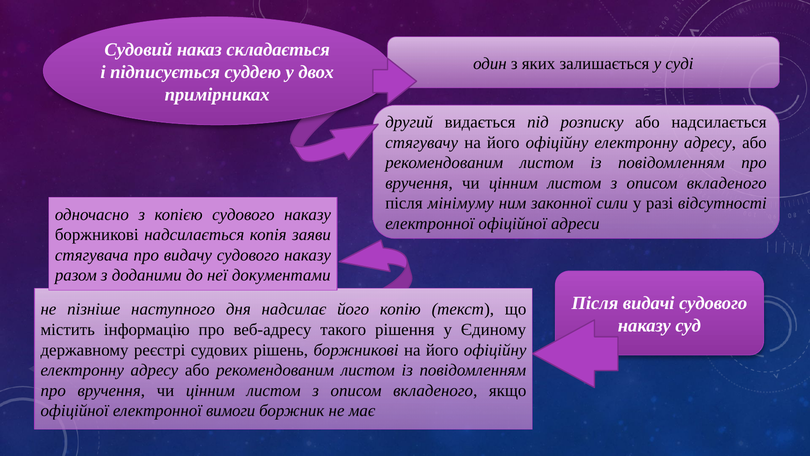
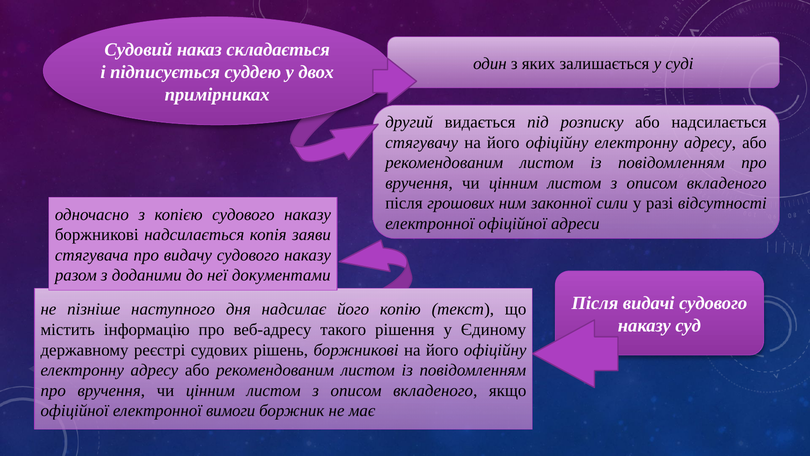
мінімуму: мінімуму -> грошових
